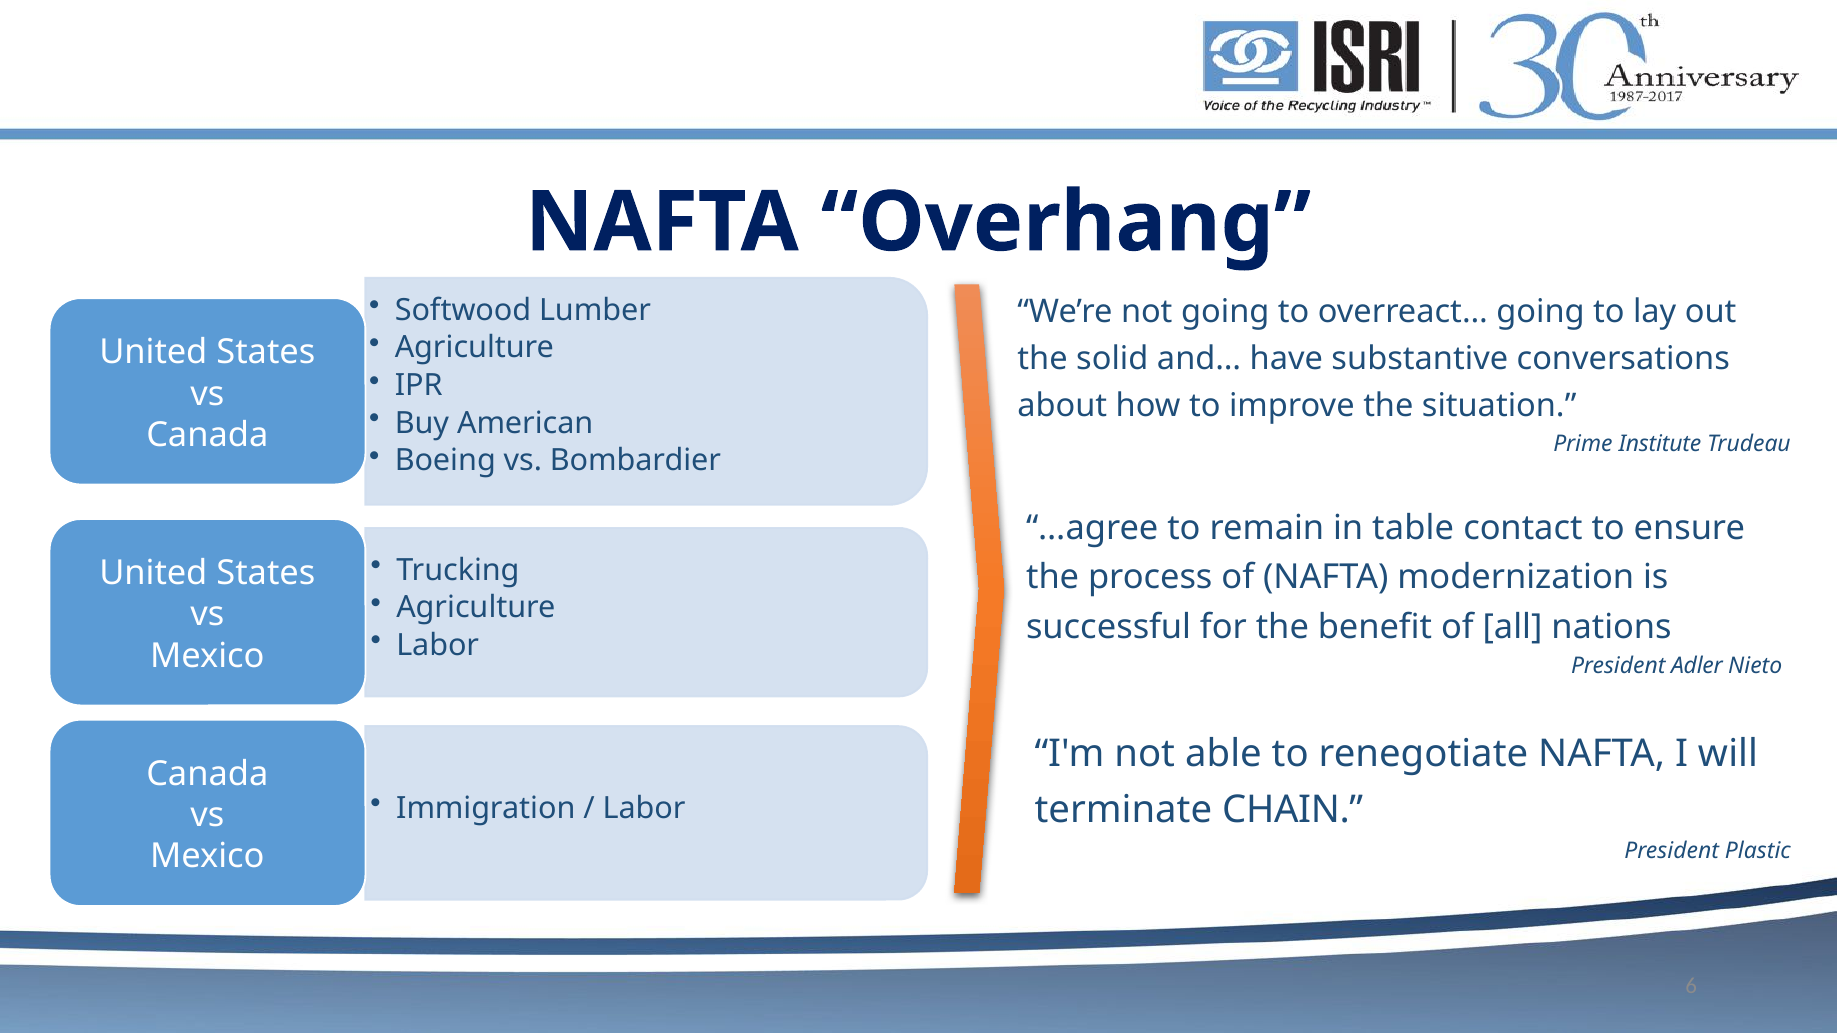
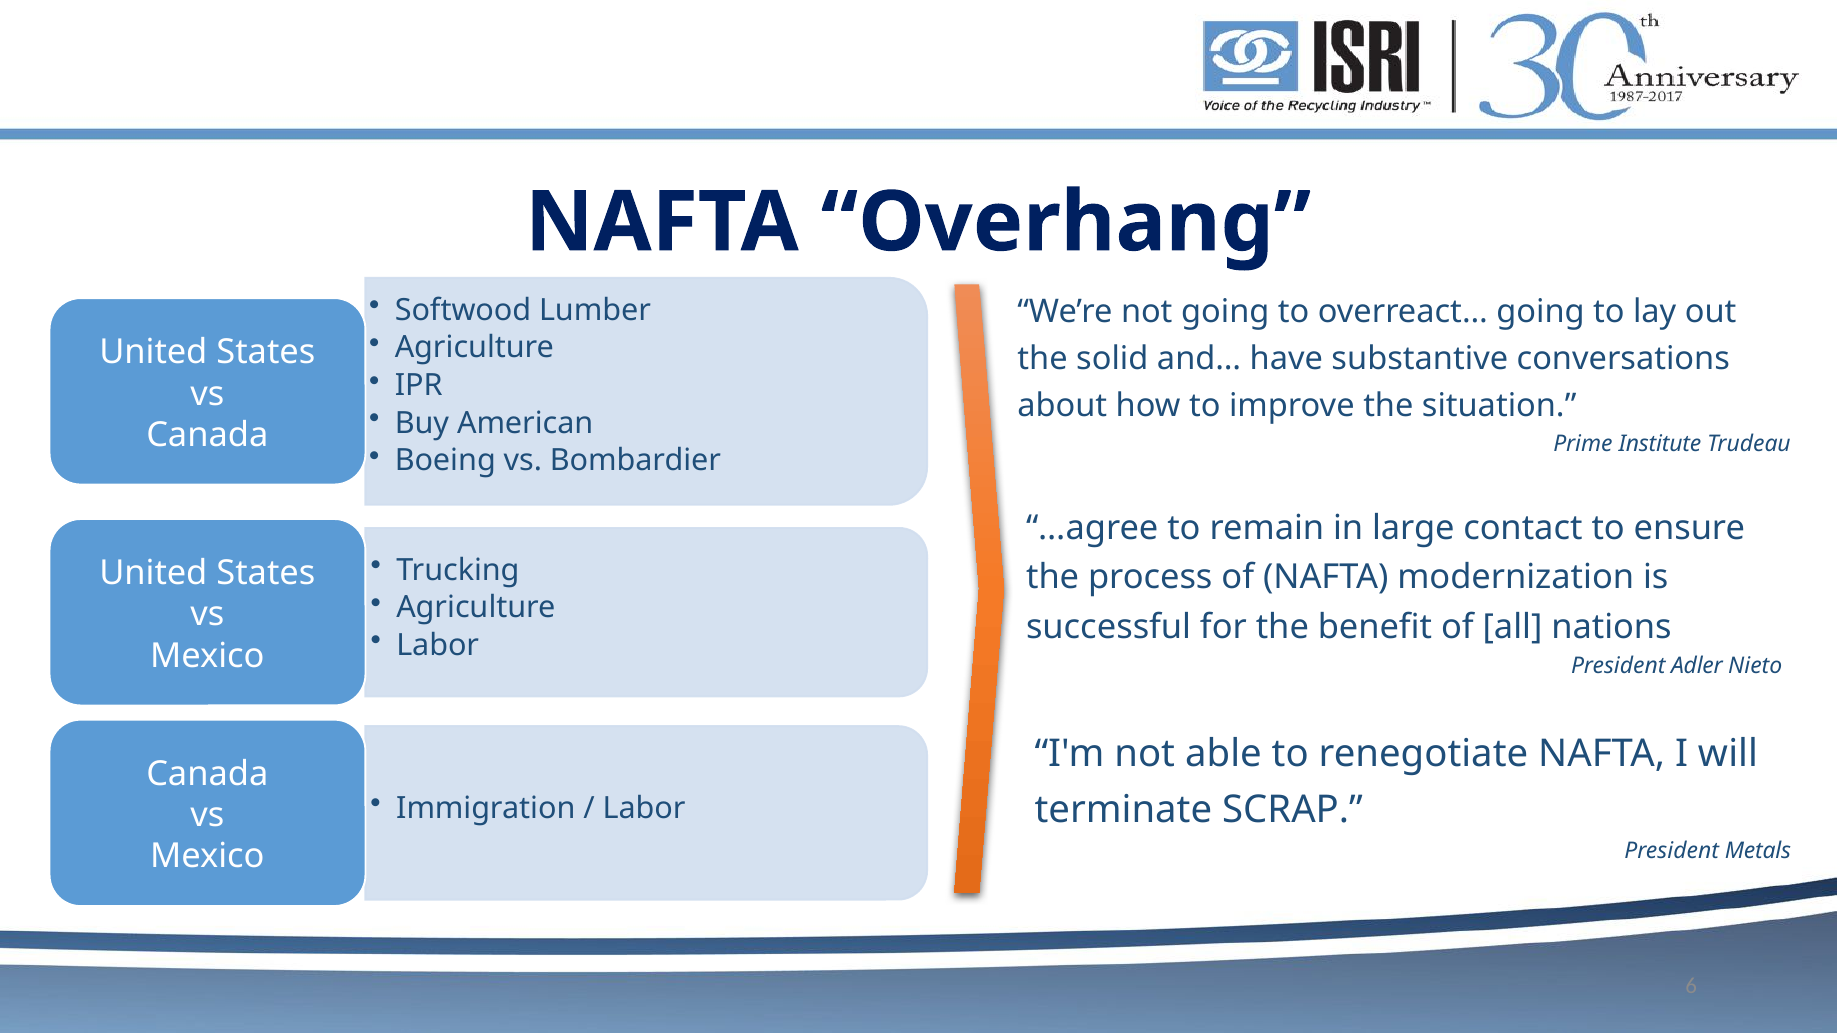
table: table -> large
CHAIN: CHAIN -> SCRAP
Plastic: Plastic -> Metals
